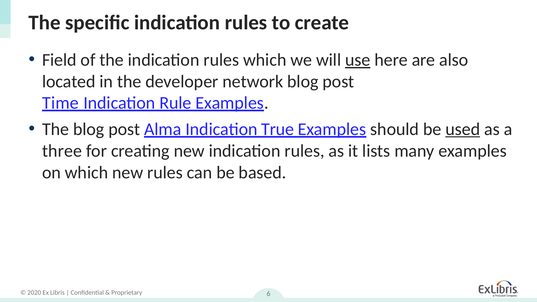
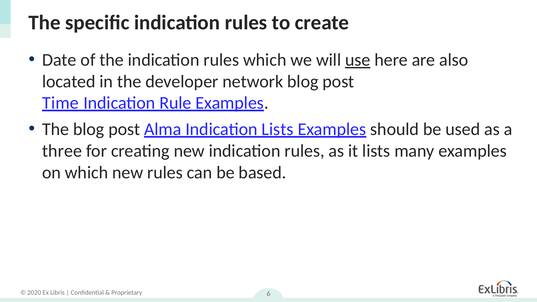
Field: Field -> Date
Indication True: True -> Lists
used underline: present -> none
